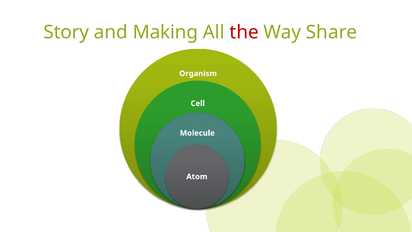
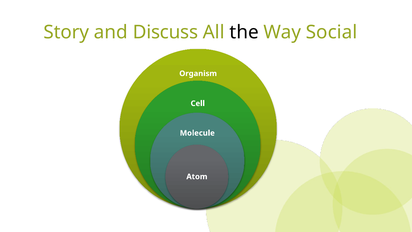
Making: Making -> Discuss
the colour: red -> black
Share: Share -> Social
